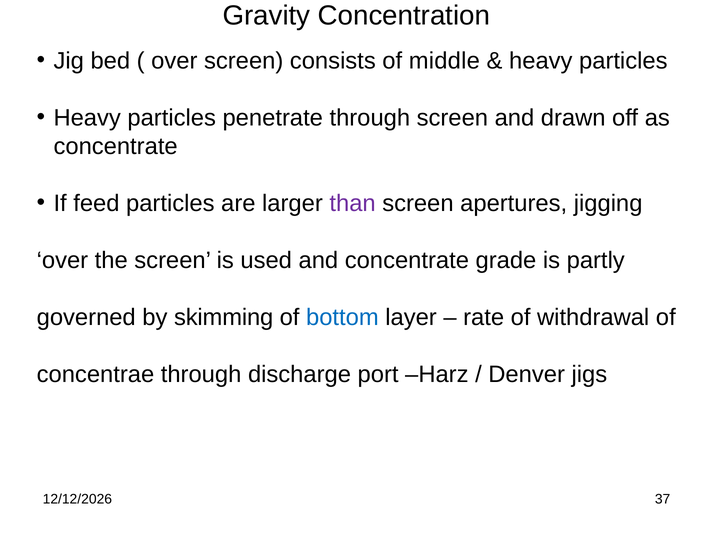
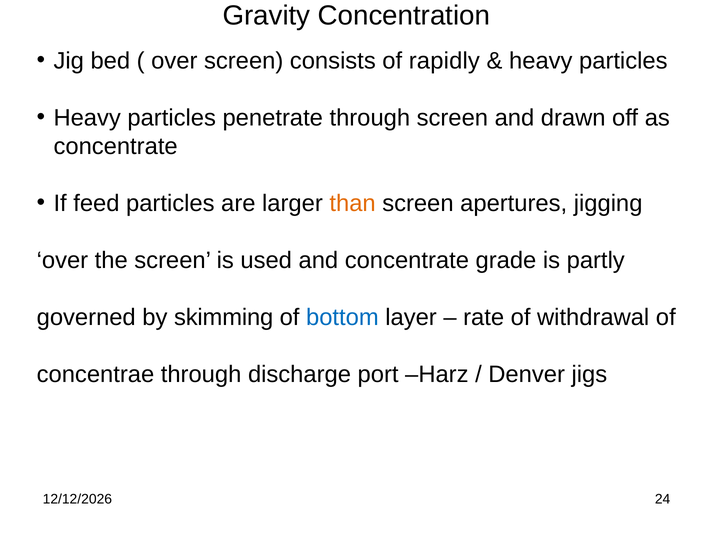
middle: middle -> rapidly
than colour: purple -> orange
37: 37 -> 24
